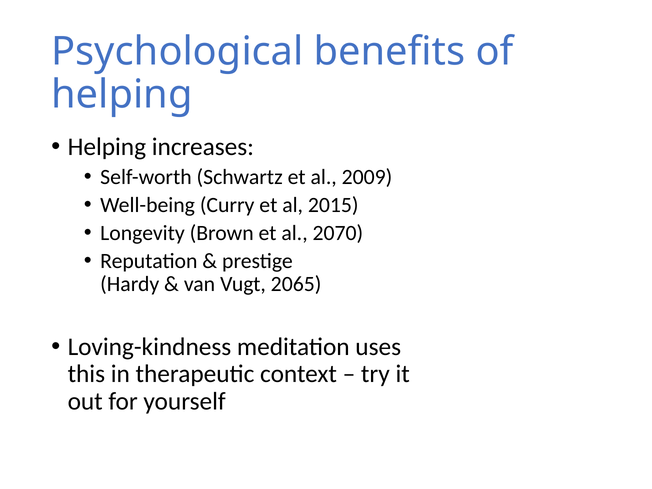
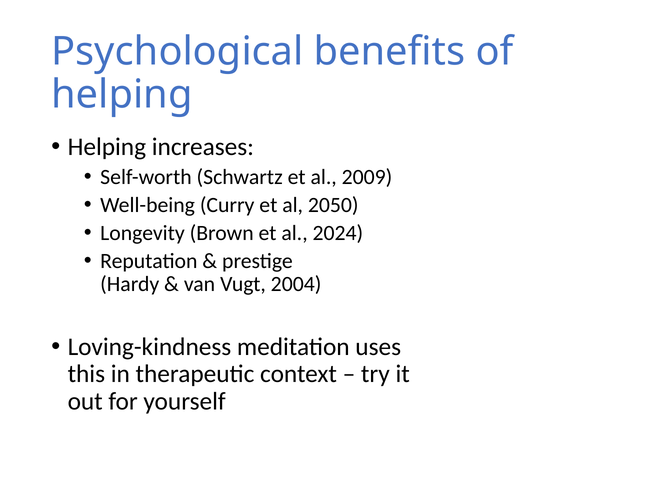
2015: 2015 -> 2050
2070: 2070 -> 2024
2065: 2065 -> 2004
